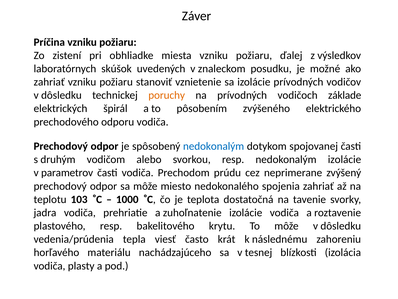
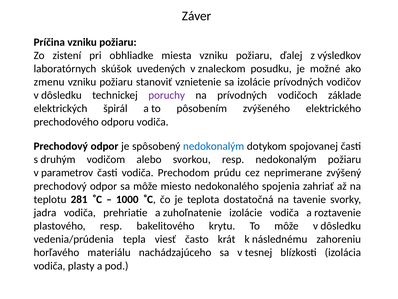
zahriať at (49, 82): zahriať -> zmenu
poruchy colour: orange -> purple
nedokonalým izolácie: izolácie -> požiaru
103: 103 -> 281
